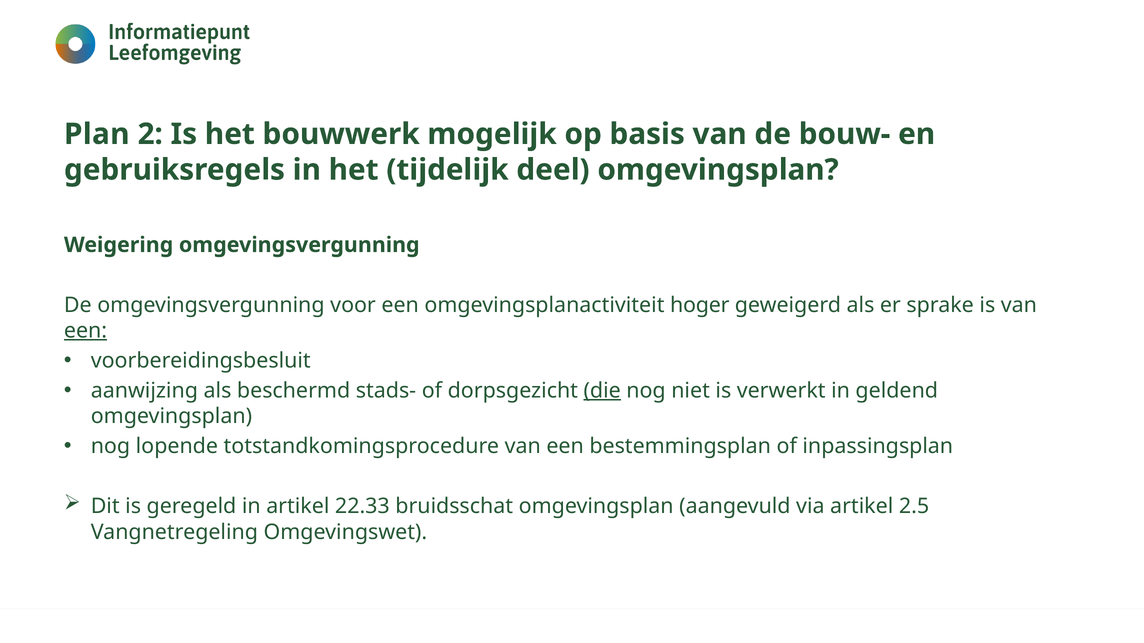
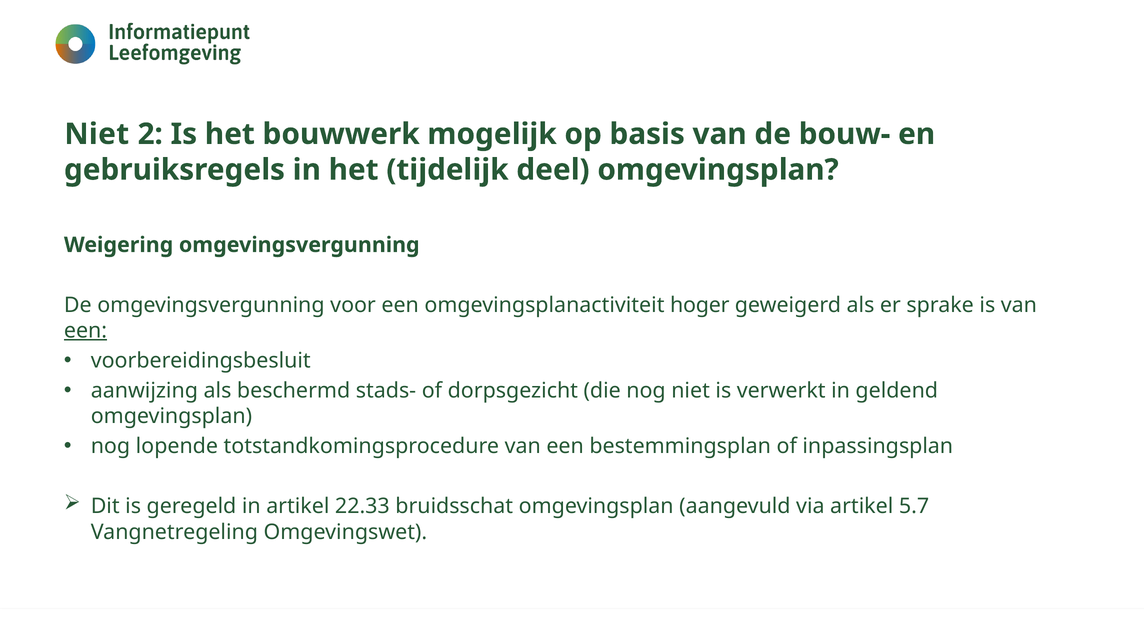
Plan at (97, 134): Plan -> Niet
die underline: present -> none
2.5: 2.5 -> 5.7
